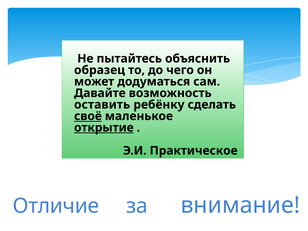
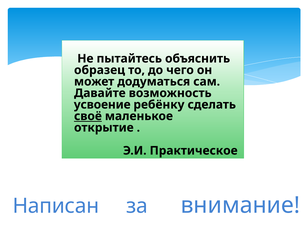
оставить: оставить -> усвоение
открытие underline: present -> none
Отличие: Отличие -> Написан
